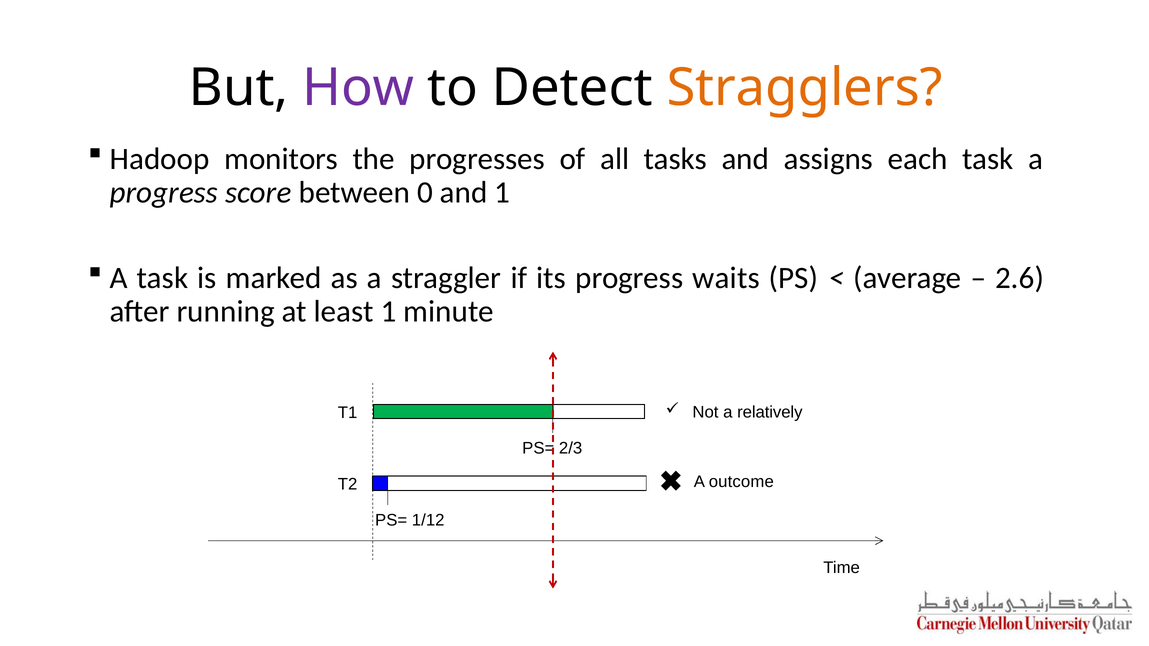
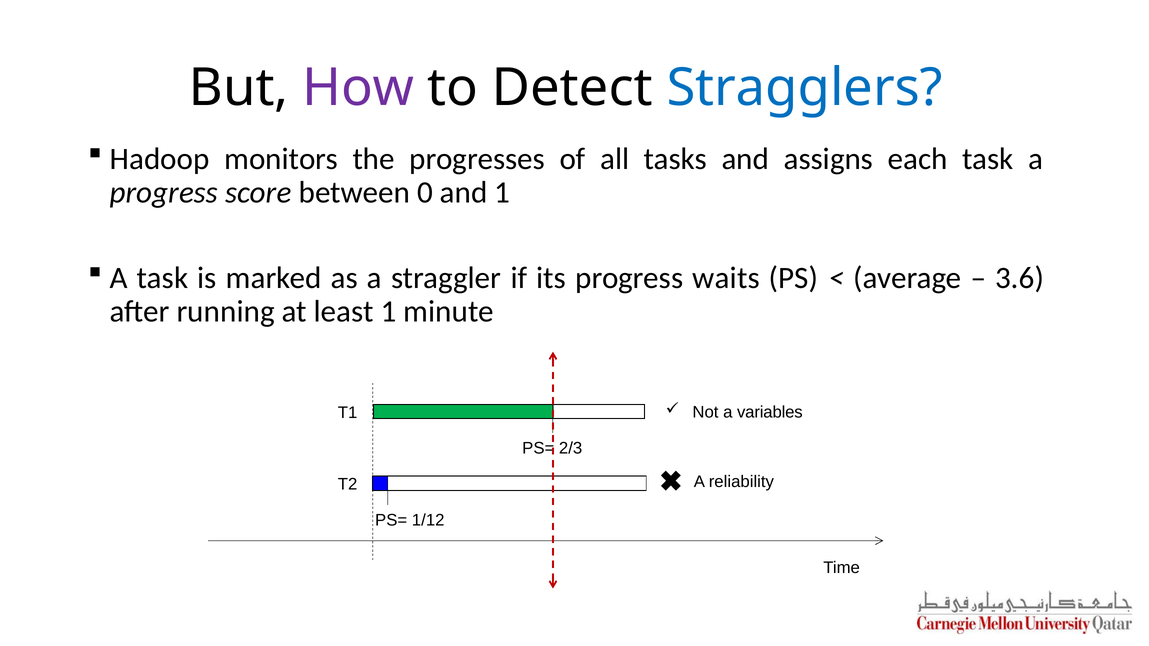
Stragglers colour: orange -> blue
2.6: 2.6 -> 3.6
relatively: relatively -> variables
outcome: outcome -> reliability
